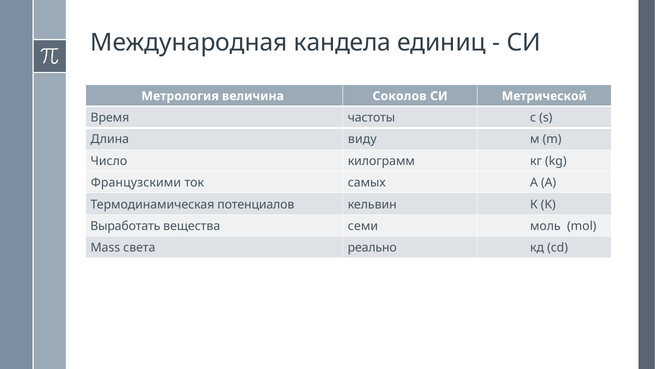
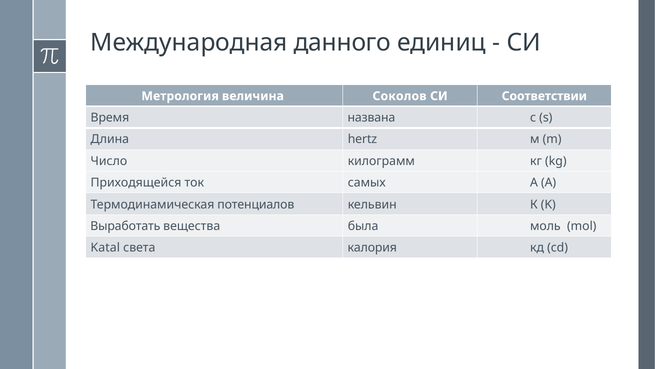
кандела: кандела -> данного
Метрической: Метрической -> Соответствии
частоты: частоты -> названа
виду: виду -> hertz
Французскими: Французскими -> Приходящейся
семи: семи -> была
Mass: Mass -> Katal
реально: реально -> калория
